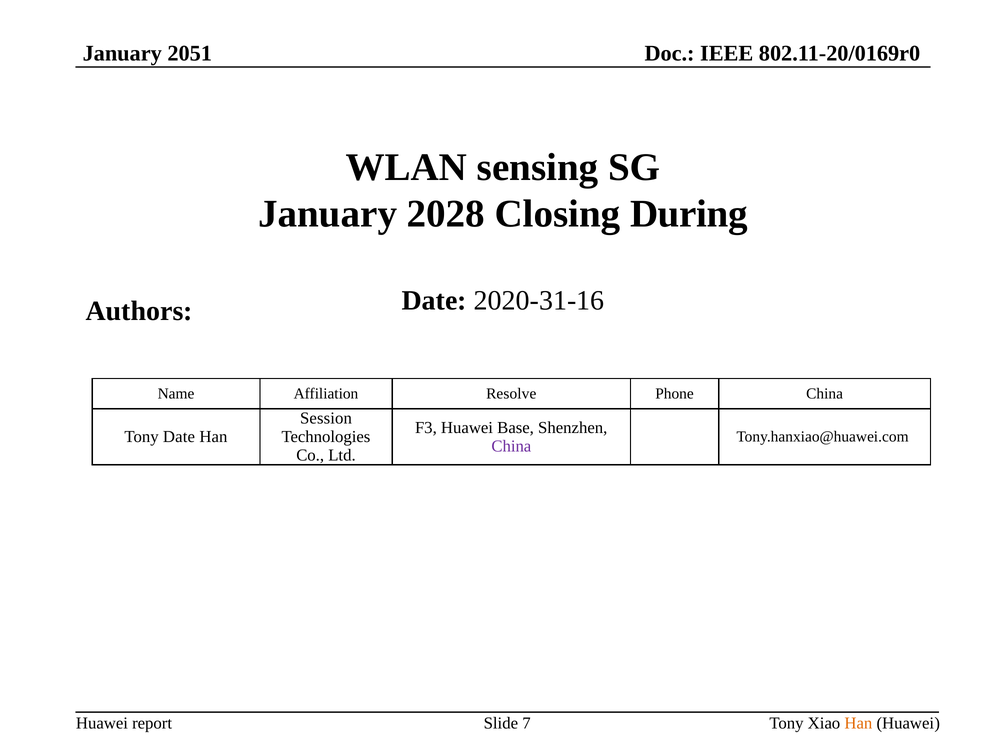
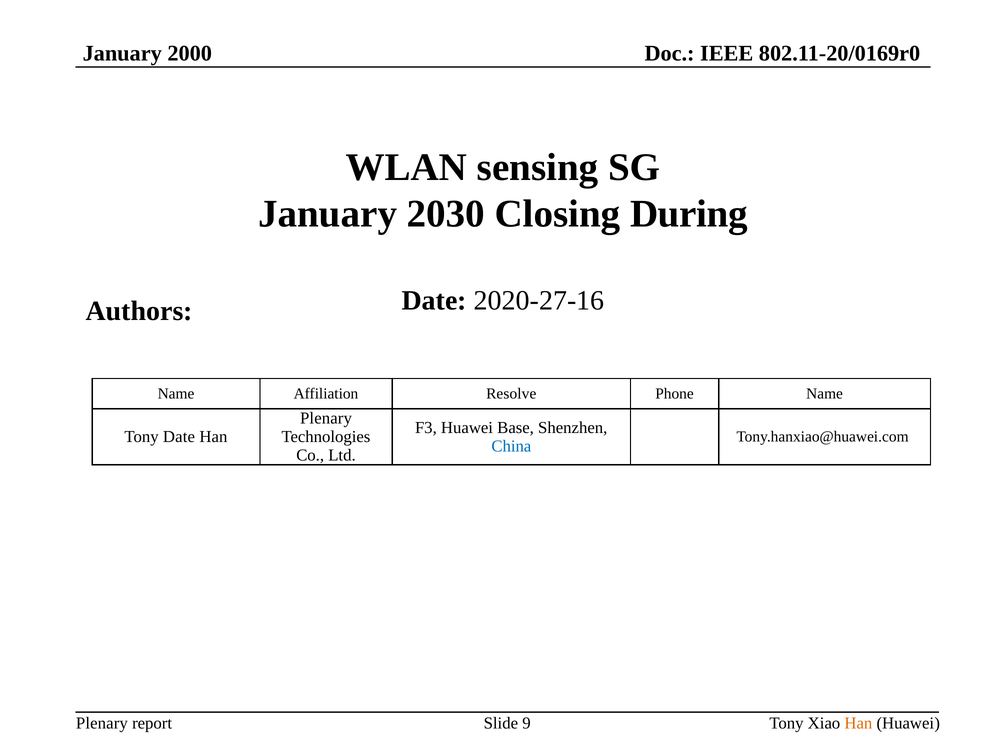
2051: 2051 -> 2000
2028: 2028 -> 2030
2020-31-16: 2020-31-16 -> 2020-27-16
Phone China: China -> Name
Session at (326, 418): Session -> Plenary
China at (511, 446) colour: purple -> blue
Huawei at (102, 724): Huawei -> Plenary
7: 7 -> 9
